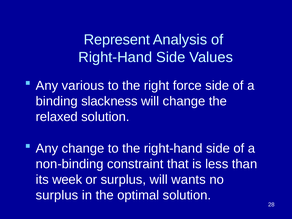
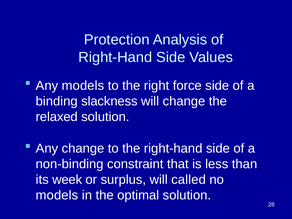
Represent: Represent -> Protection
Any various: various -> models
wants: wants -> called
surplus at (57, 195): surplus -> models
